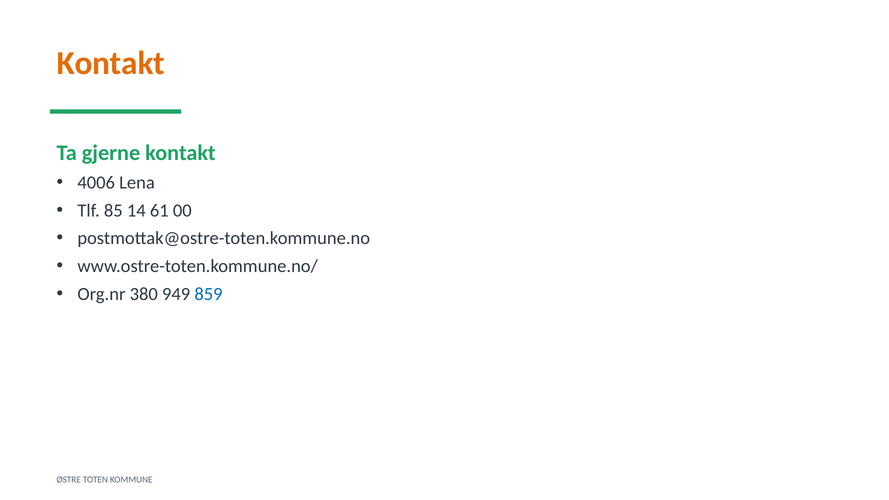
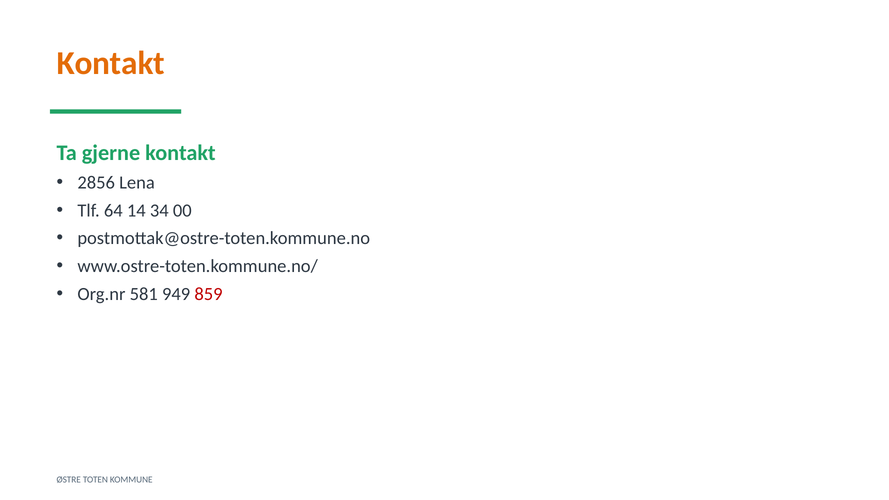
4006: 4006 -> 2856
85: 85 -> 64
61: 61 -> 34
380: 380 -> 581
859 colour: blue -> red
